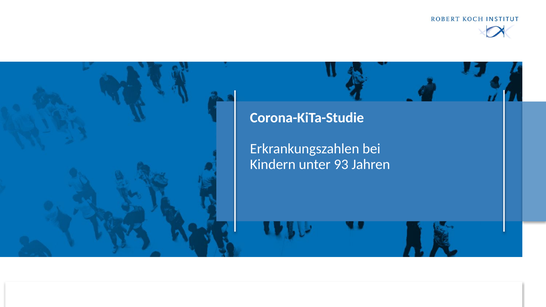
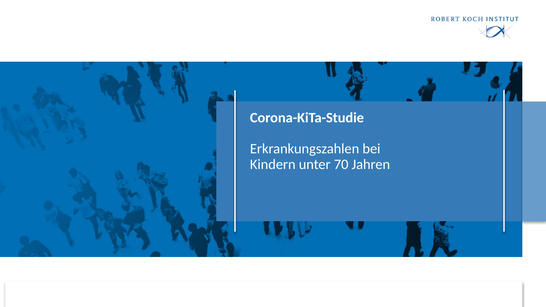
93: 93 -> 70
